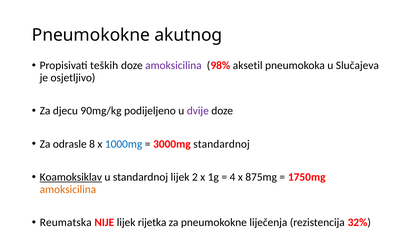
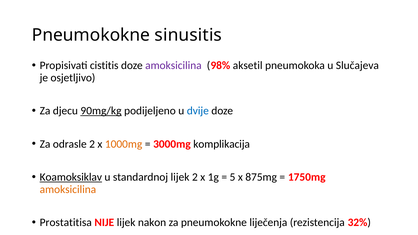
akutnog: akutnog -> sinusitis
teških: teških -> cistitis
90mg/kg underline: none -> present
dvije colour: purple -> blue
odrasle 8: 8 -> 2
1000mg colour: blue -> orange
3000mg standardnoj: standardnoj -> komplikacija
4: 4 -> 5
Reumatska: Reumatska -> Prostatitisa
rijetka: rijetka -> nakon
